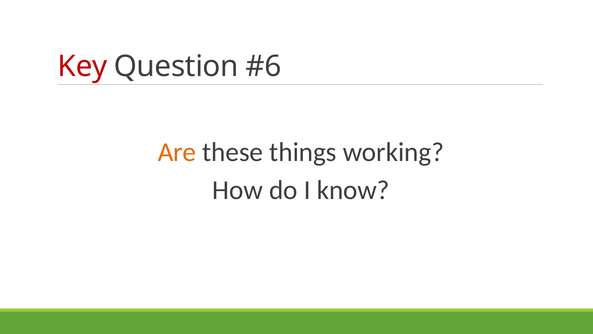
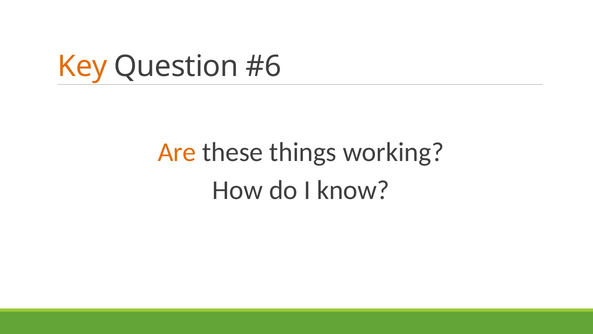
Key colour: red -> orange
